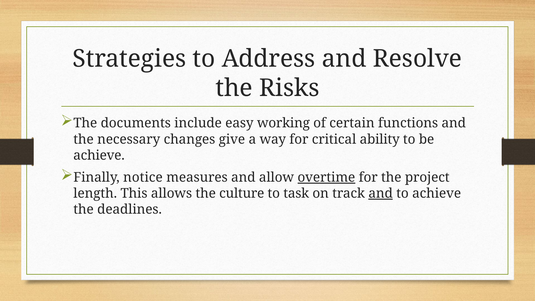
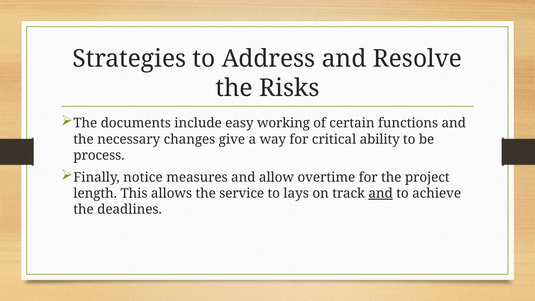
achieve at (99, 155): achieve -> process
overtime underline: present -> none
culture: culture -> service
task: task -> lays
